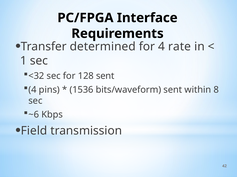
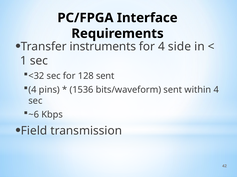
determined: determined -> instruments
rate: rate -> side
within 8: 8 -> 4
